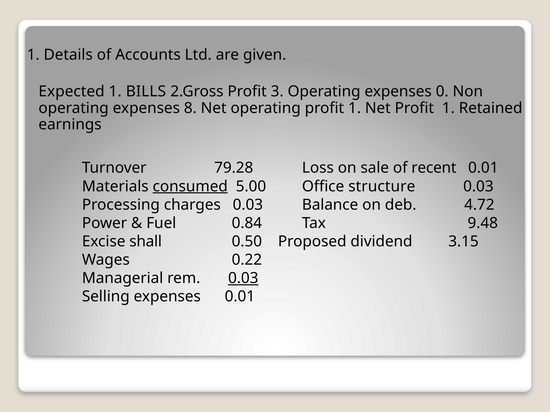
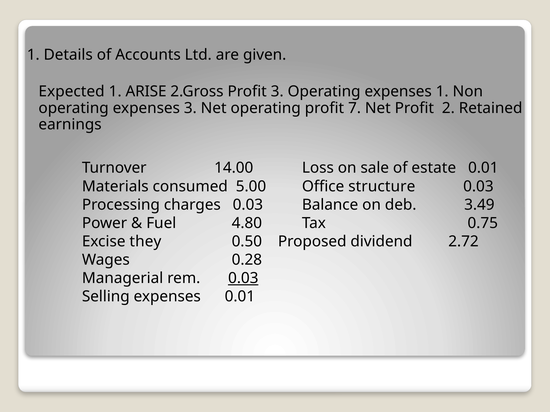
BILLS: BILLS -> ARISE
expenses 0: 0 -> 1
expenses 8: 8 -> 3
operating profit 1: 1 -> 7
Net Profit 1: 1 -> 2
79.28: 79.28 -> 14.00
recent: recent -> estate
consumed underline: present -> none
4.72: 4.72 -> 3.49
0.84: 0.84 -> 4.80
9.48: 9.48 -> 0.75
shall: shall -> they
3.15: 3.15 -> 2.72
0.22: 0.22 -> 0.28
